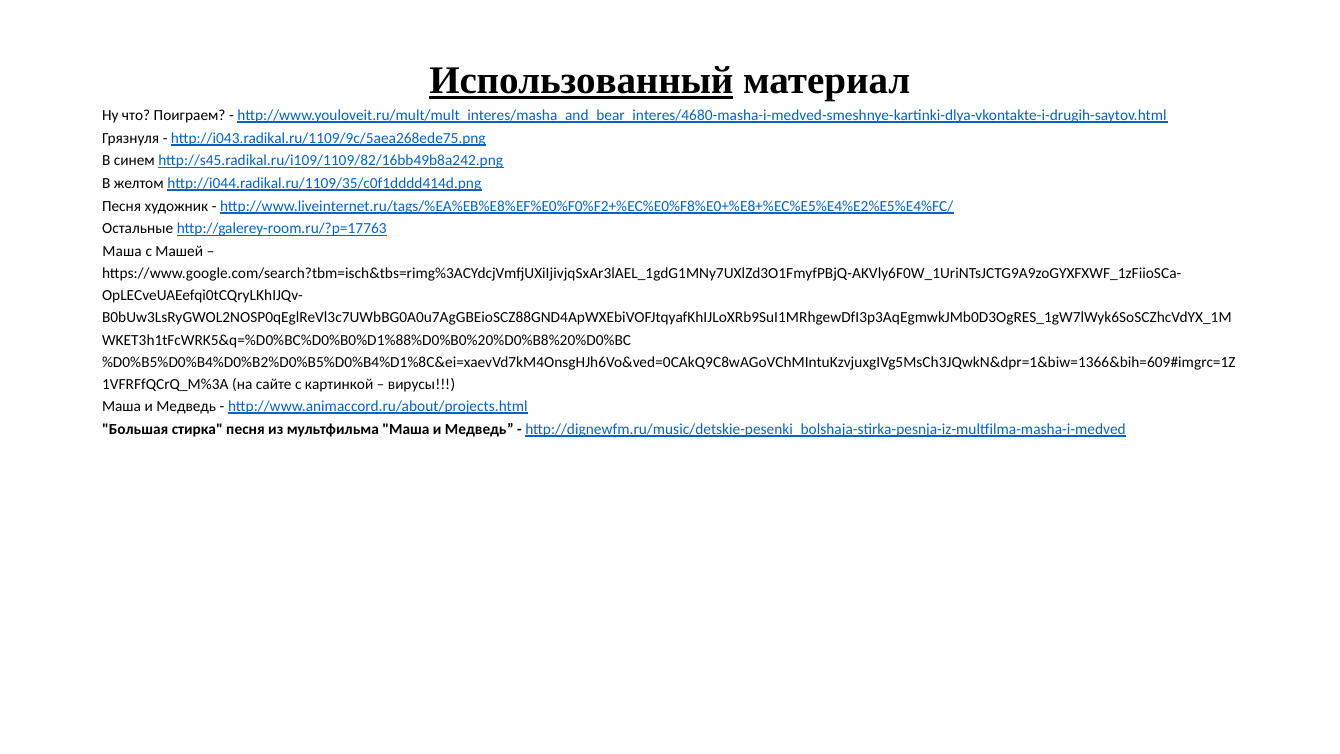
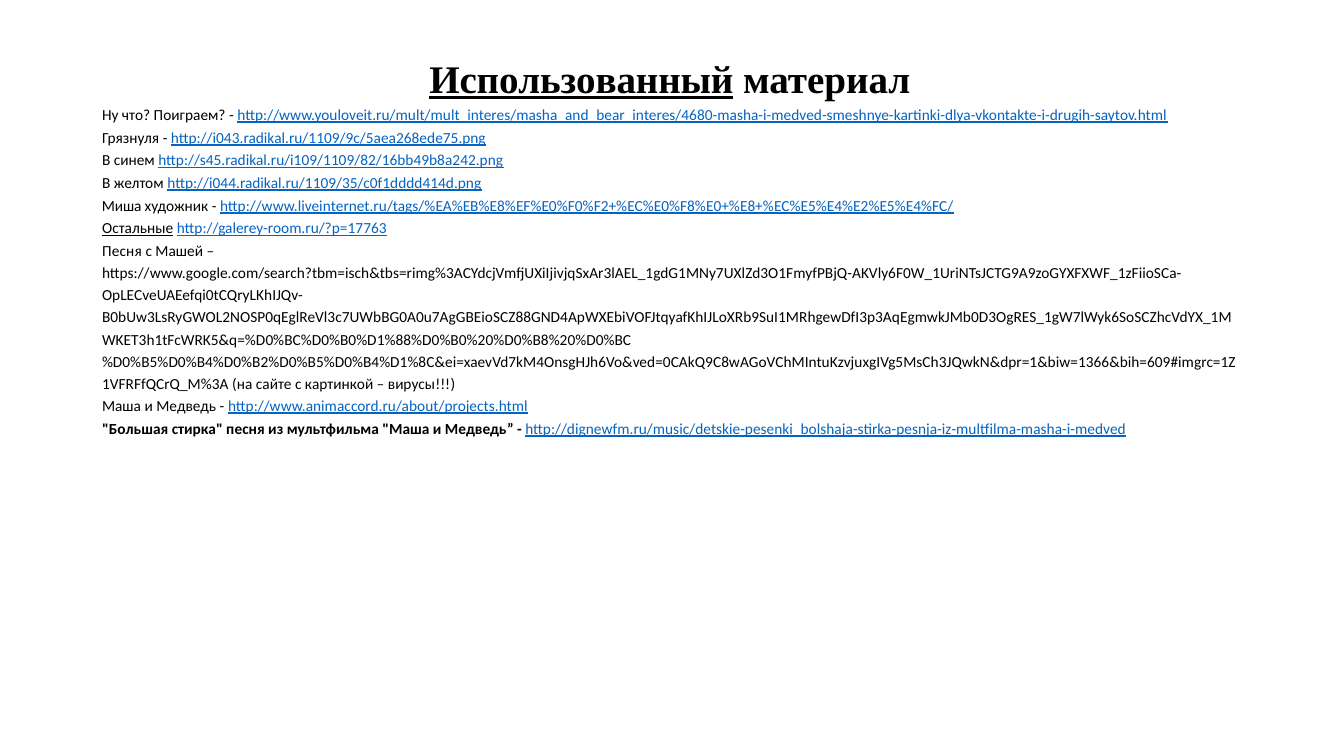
Песня at (122, 206): Песня -> Миша
Остальные underline: none -> present
Маша at (122, 251): Маша -> Песня
